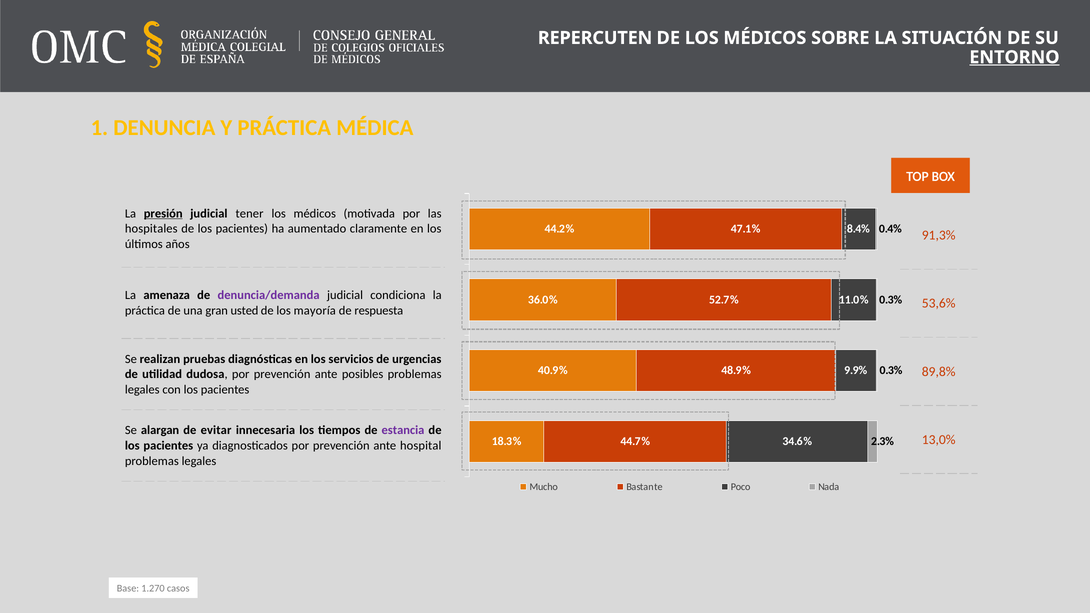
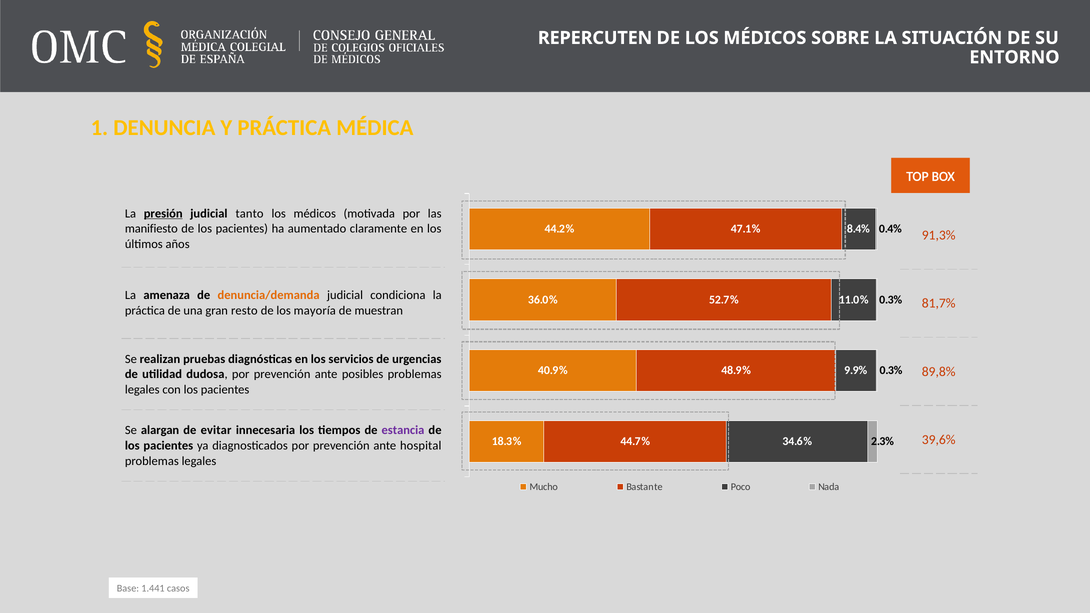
ENTORNO underline: present -> none
tener: tener -> tanto
hospitales: hospitales -> manifiesto
denuncia/demanda colour: purple -> orange
53,6%: 53,6% -> 81,7%
usted: usted -> resto
respuesta: respuesta -> muestran
13,0%: 13,0% -> 39,6%
1.270: 1.270 -> 1.441
